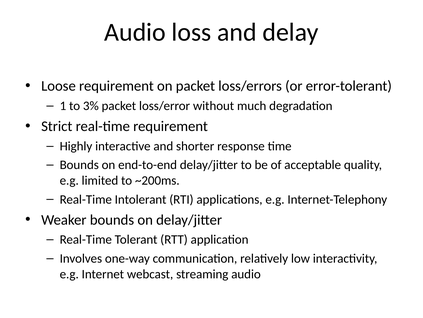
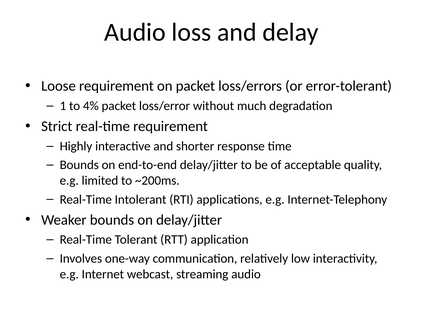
3%: 3% -> 4%
